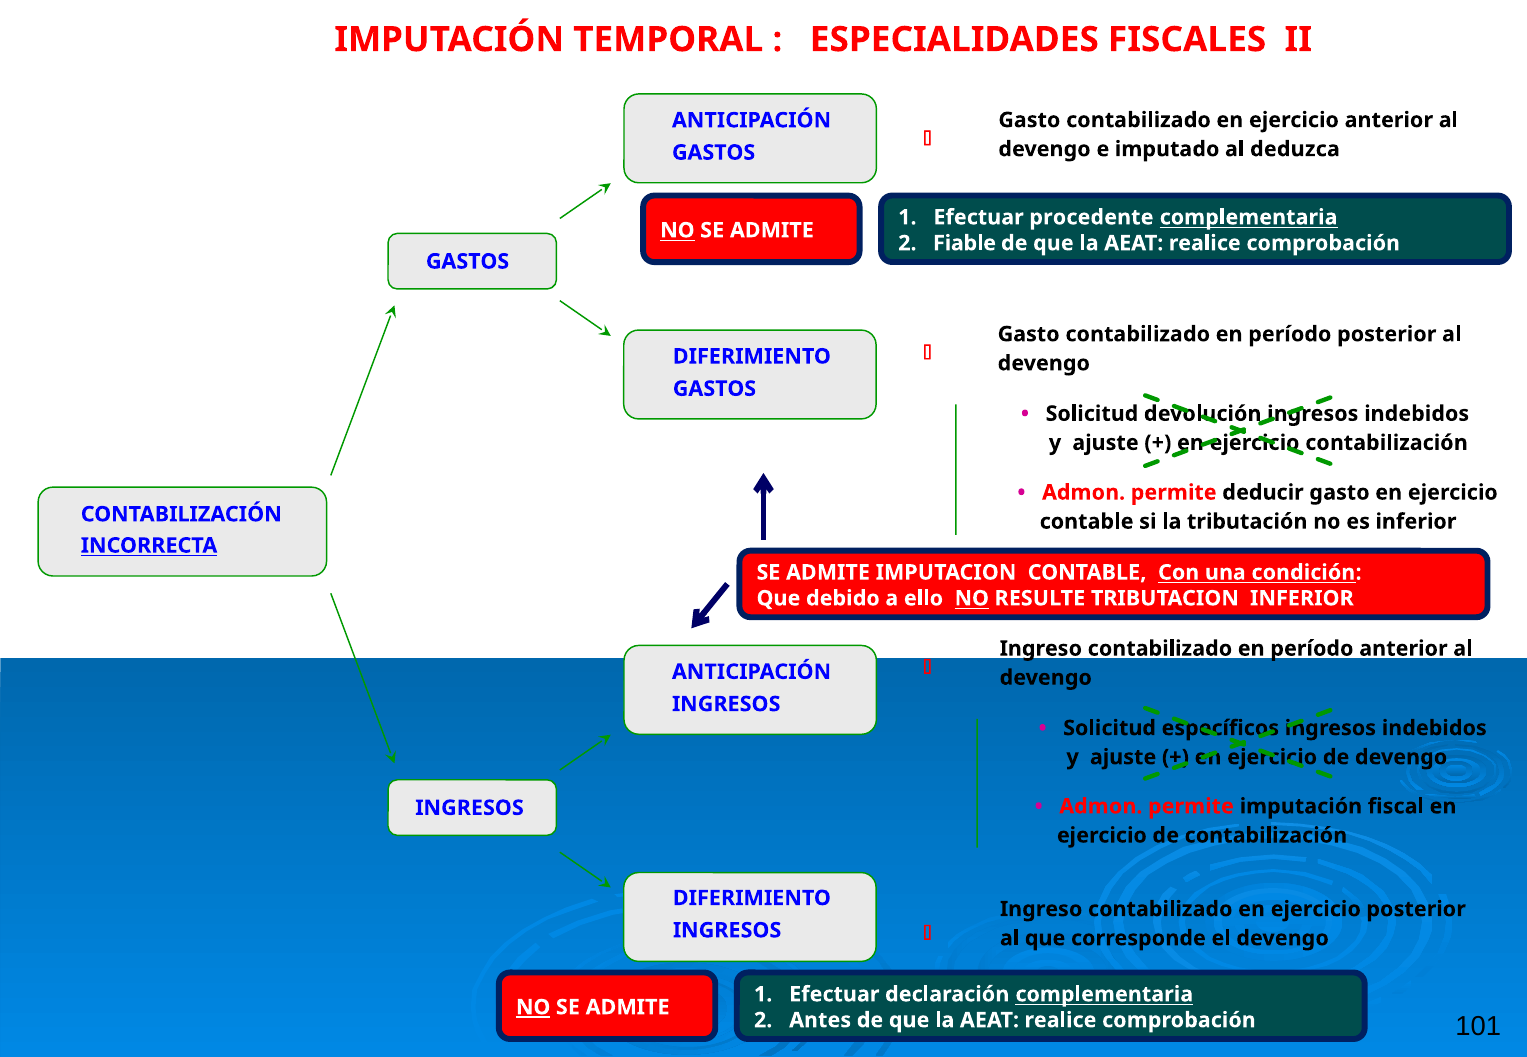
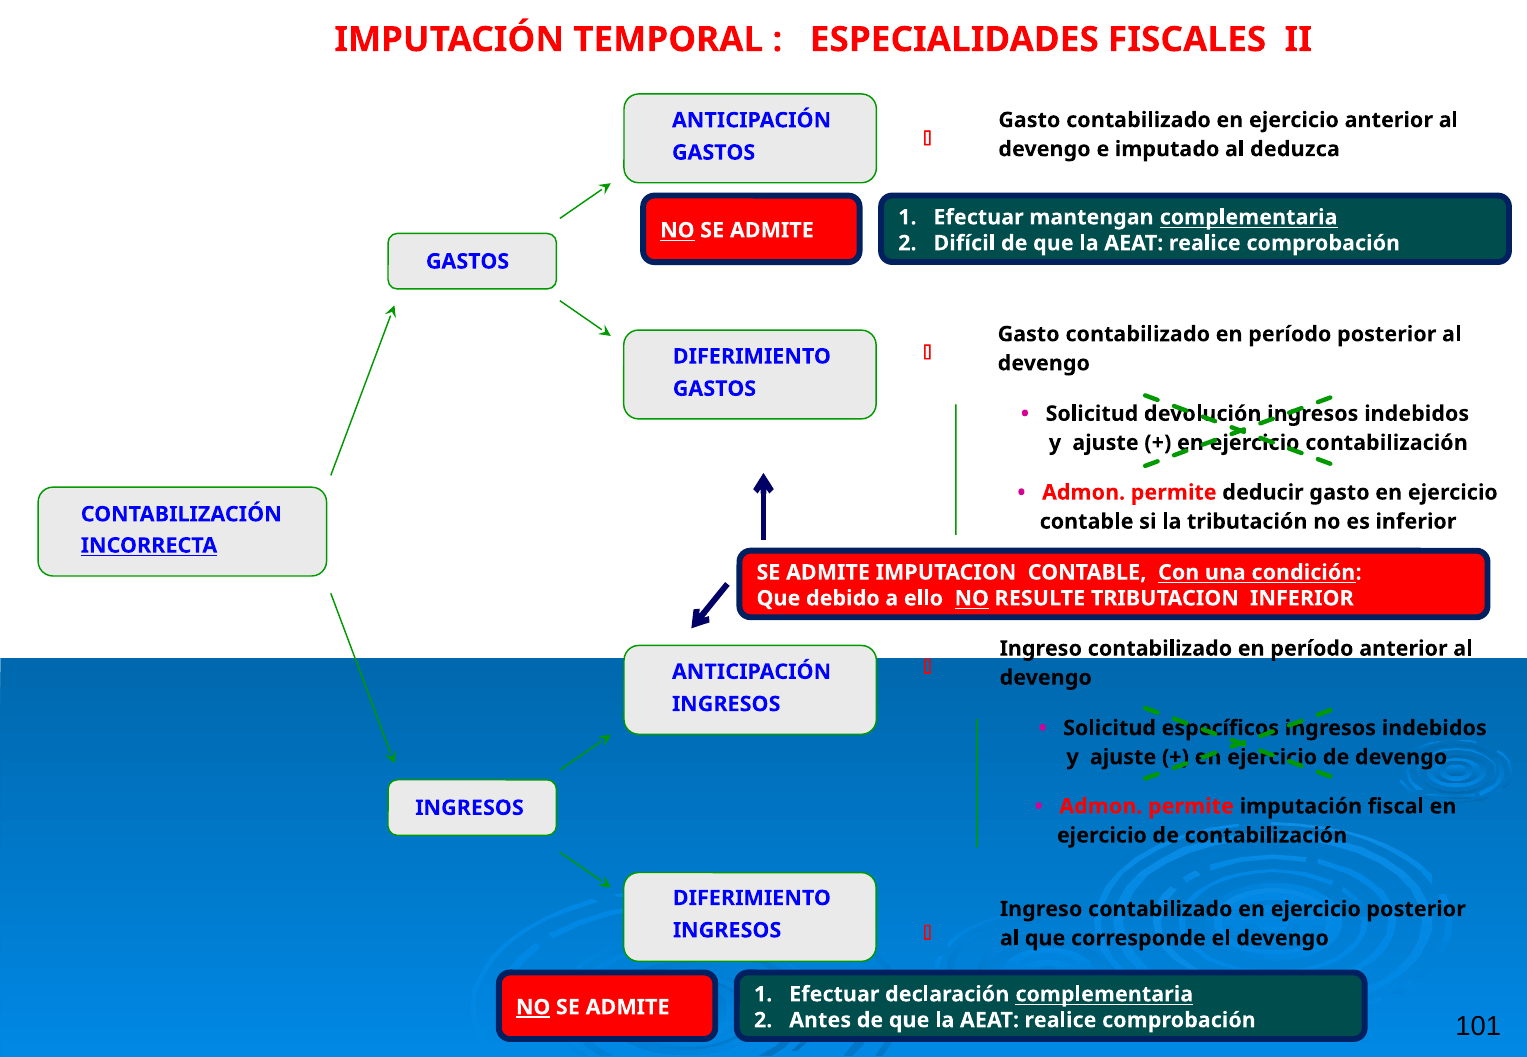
procedente: procedente -> mantengan
Fiable: Fiable -> Difícil
